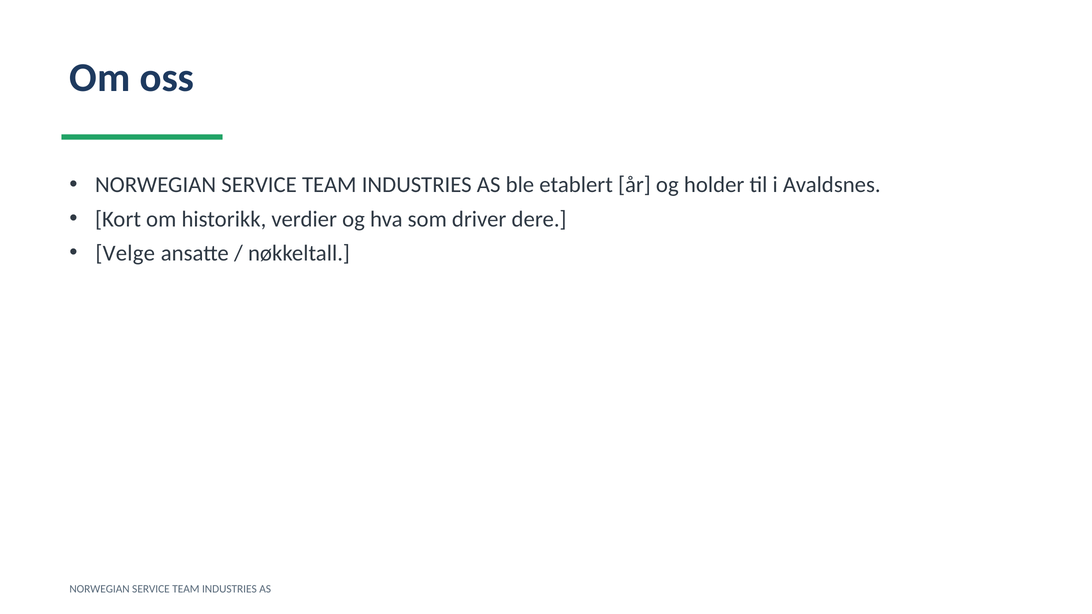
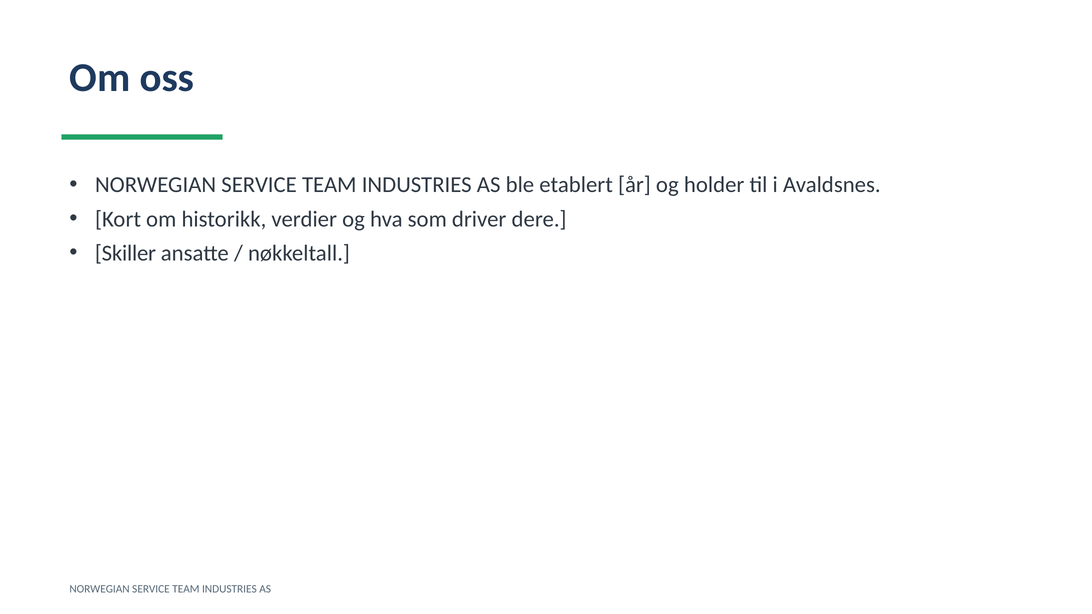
Velge: Velge -> Skiller
